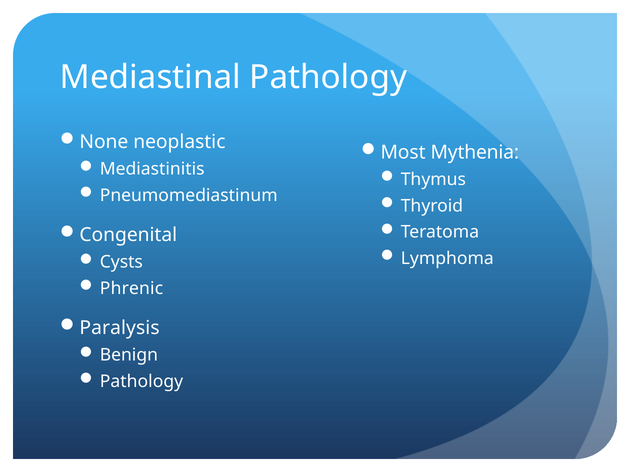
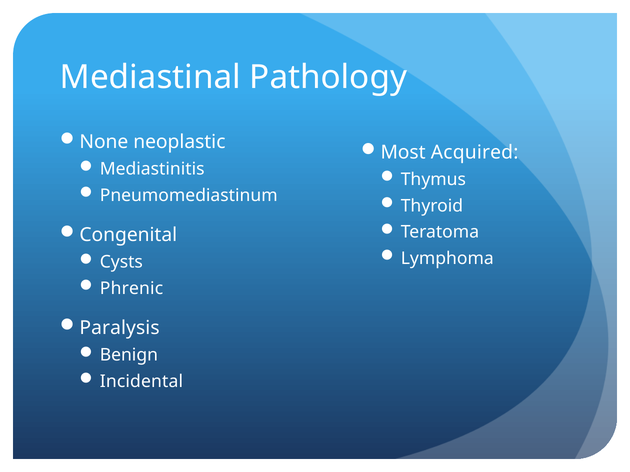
Mythenia: Mythenia -> Acquired
Pathology at (141, 382): Pathology -> Incidental
